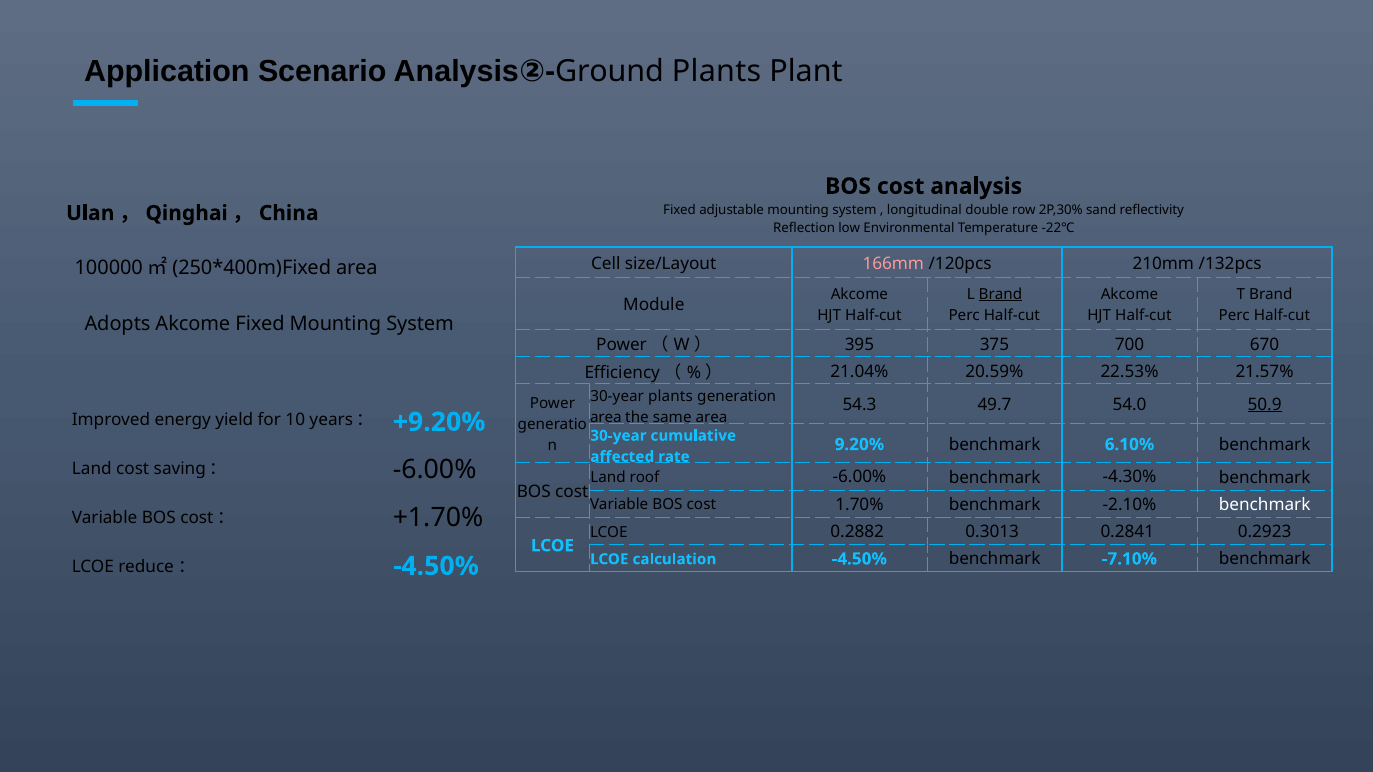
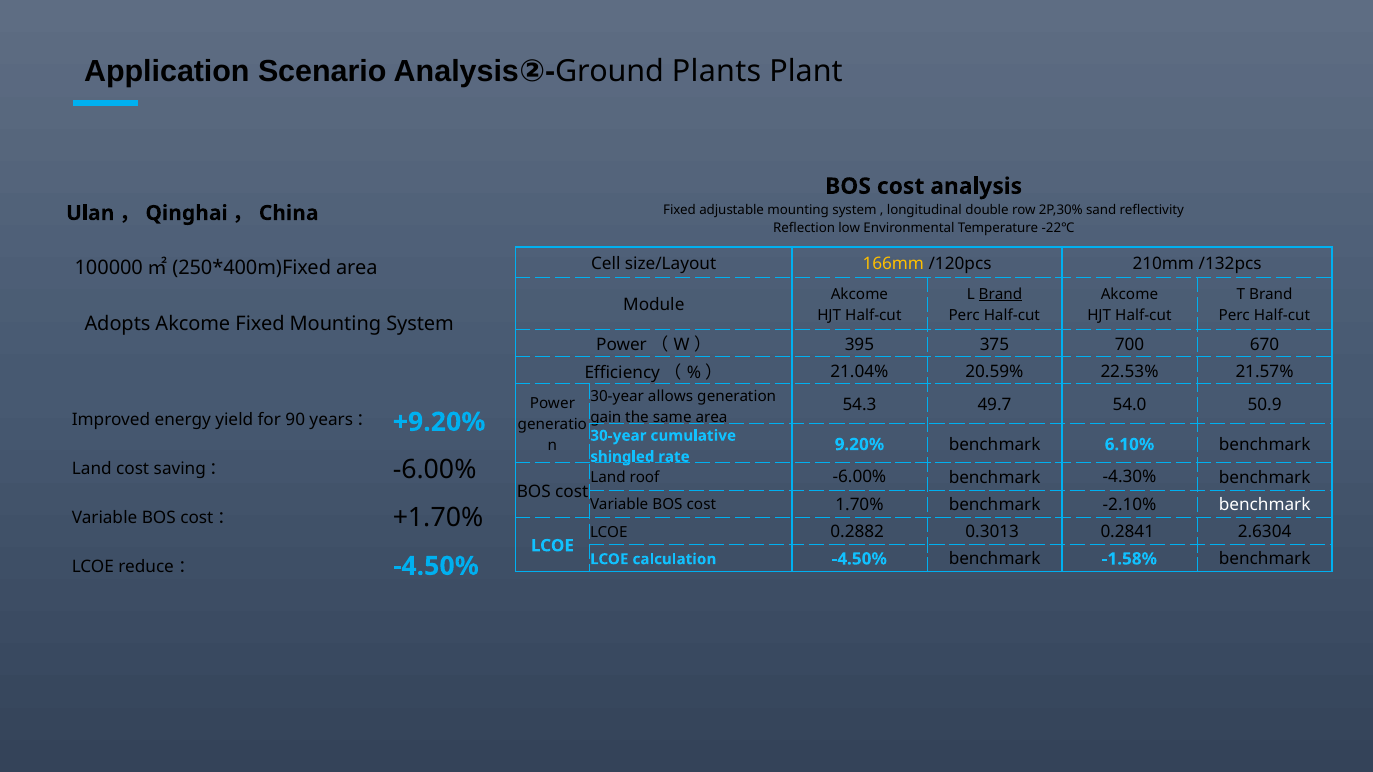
166mm colour: pink -> yellow
30-year plants: plants -> allows
50.9 underline: present -> none
area at (606, 417): area -> gain
10: 10 -> 90
affected: affected -> shingled
0.2923: 0.2923 -> 2.6304
-7.10%: -7.10% -> -1.58%
